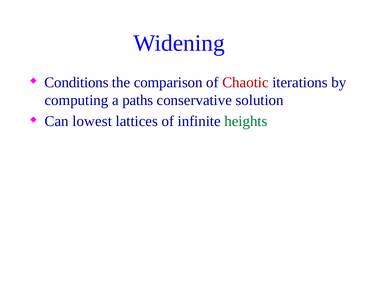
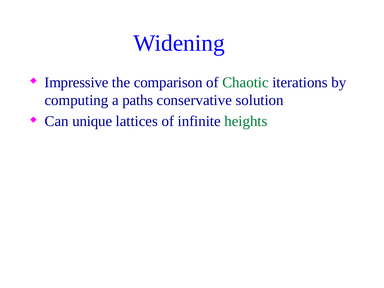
Conditions: Conditions -> Impressive
Chaotic colour: red -> green
lowest: lowest -> unique
